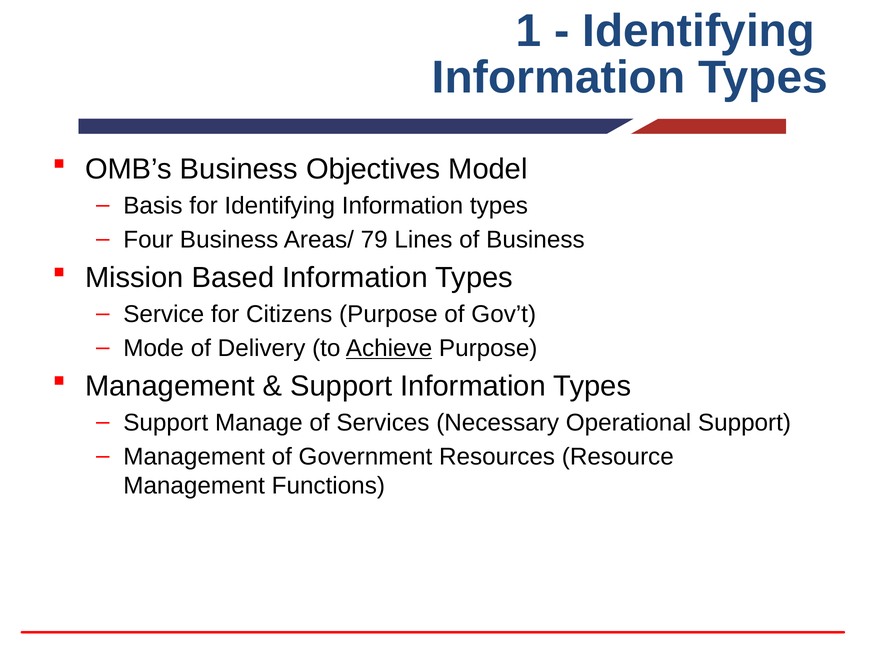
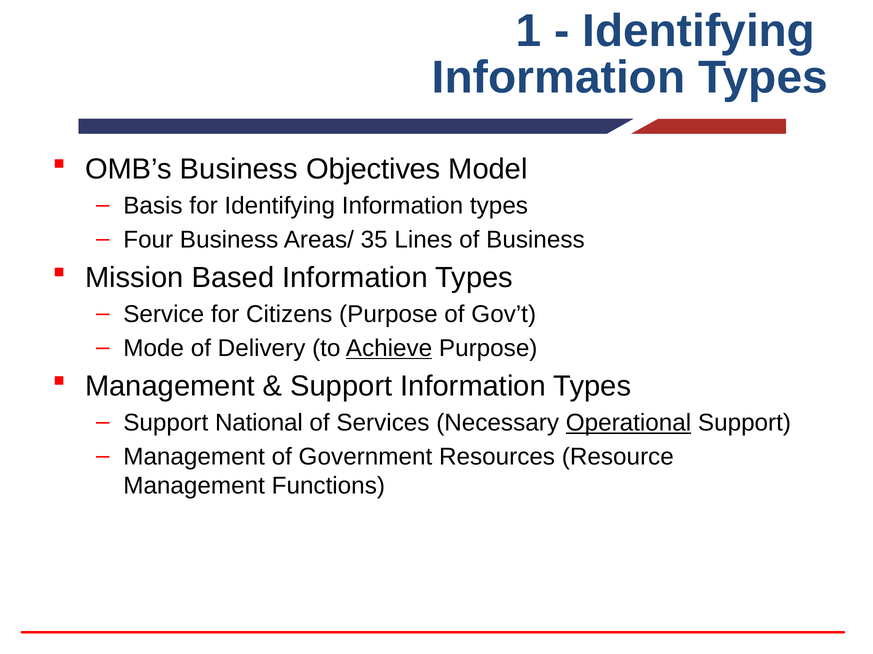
79: 79 -> 35
Manage: Manage -> National
Operational underline: none -> present
